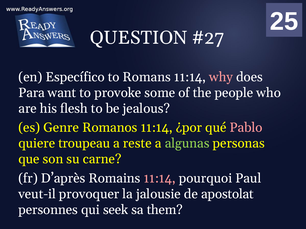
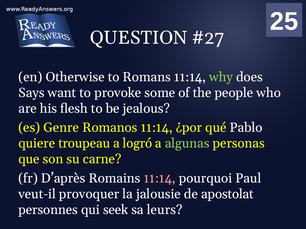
Específico: Específico -> Otherwise
why colour: pink -> light green
Para: Para -> Says
Pablo colour: pink -> white
reste: reste -> logró
them: them -> leurs
